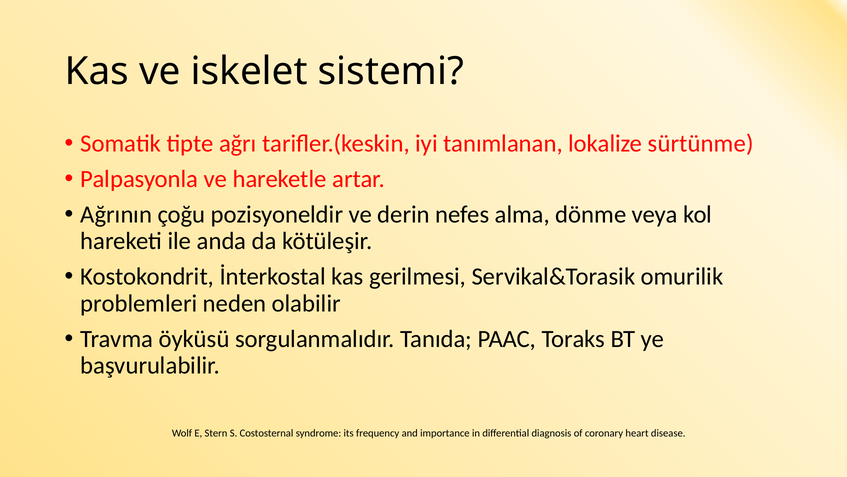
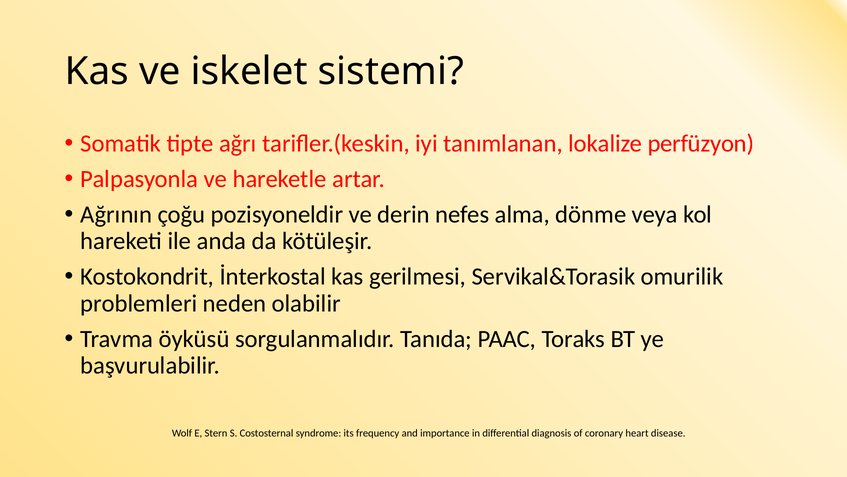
sürtünme: sürtünme -> perfüzyon
